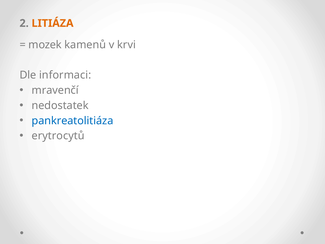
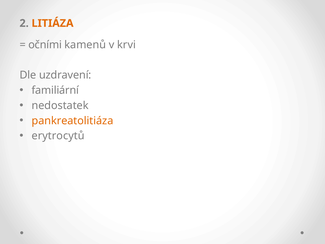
mozek: mozek -> očními
informaci: informaci -> uzdravení
mravenčí: mravenčí -> familiární
pankreatolitiáza colour: blue -> orange
